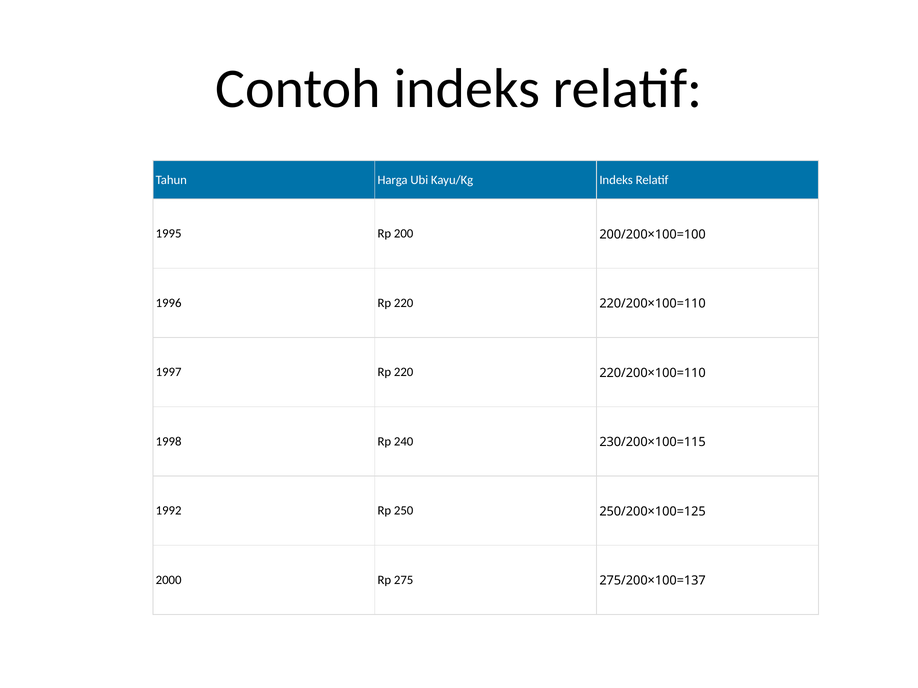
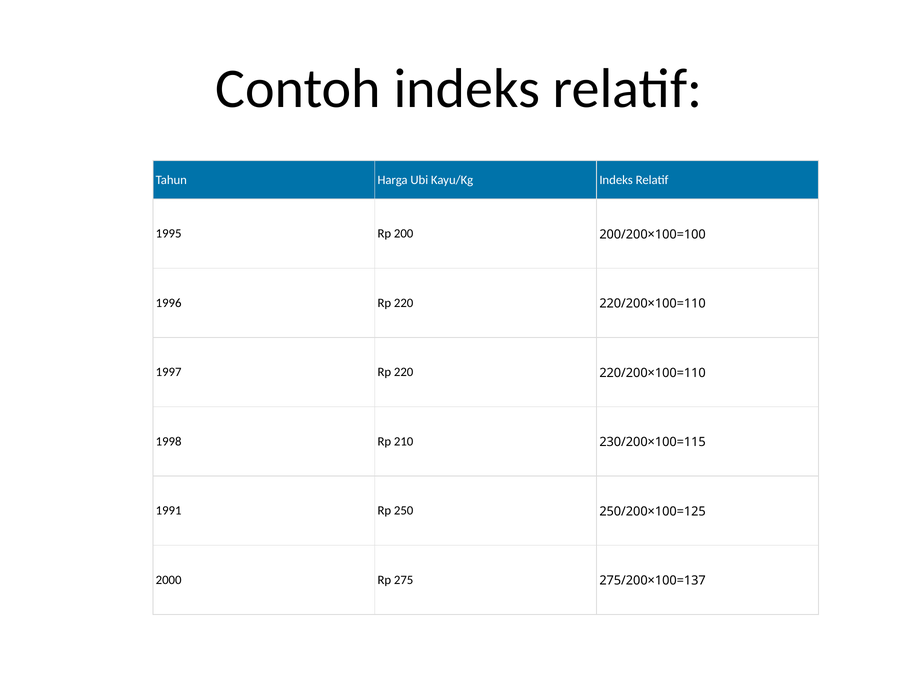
240: 240 -> 210
1992: 1992 -> 1991
